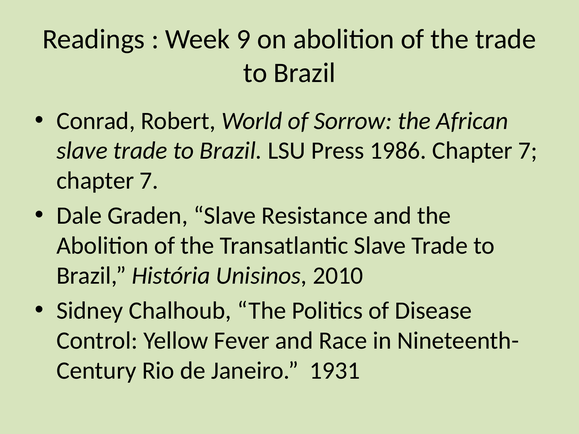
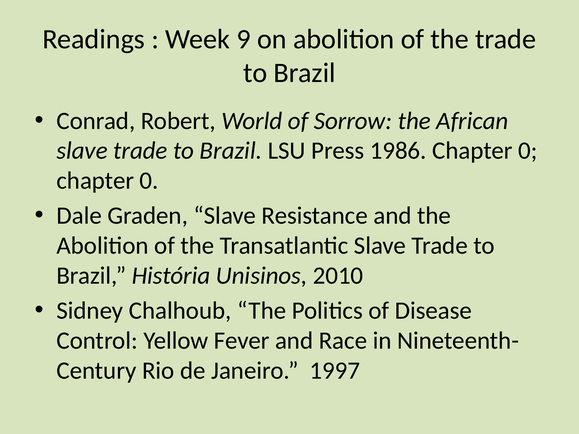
1986 Chapter 7: 7 -> 0
7 at (149, 181): 7 -> 0
1931: 1931 -> 1997
